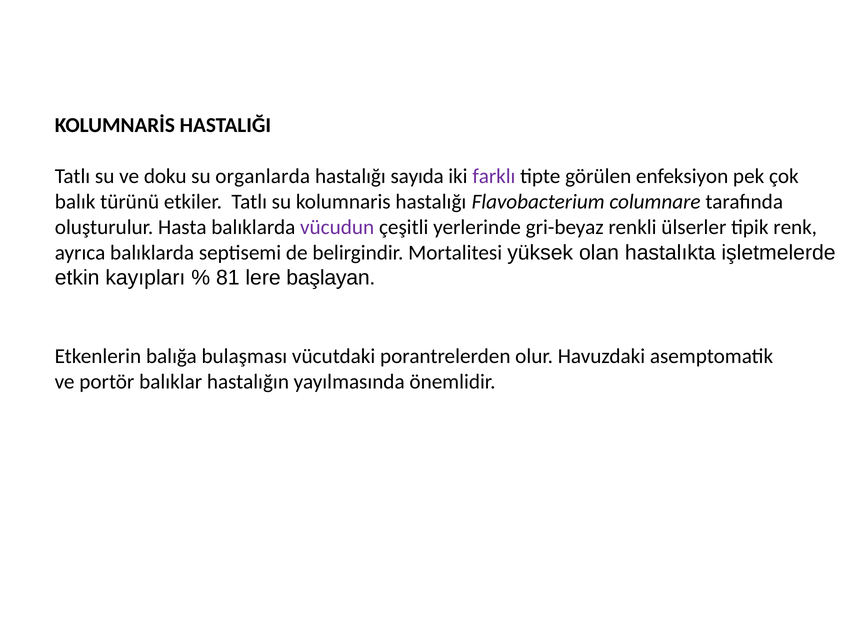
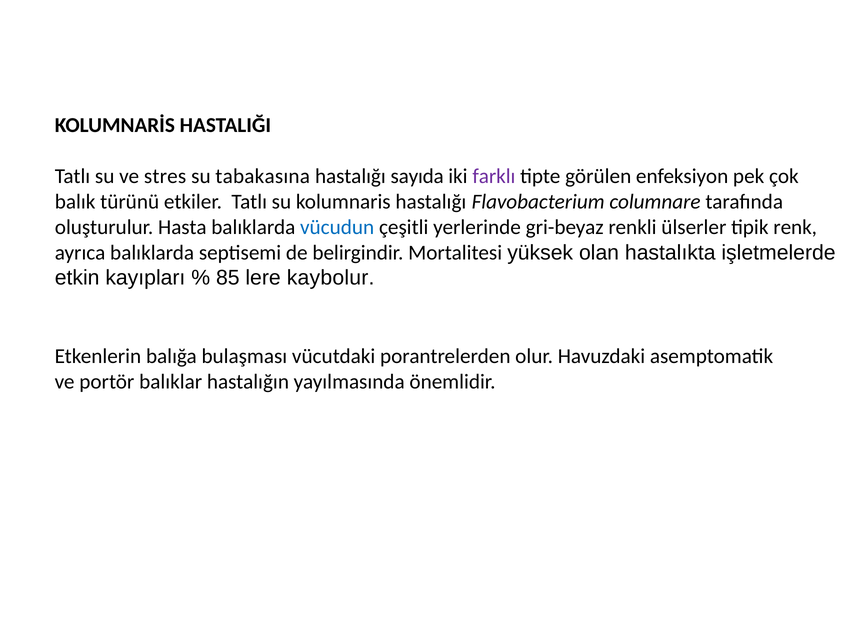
doku: doku -> stres
organlarda: organlarda -> tabakasına
vücudun colour: purple -> blue
81: 81 -> 85
başlayan: başlayan -> kaybolur
